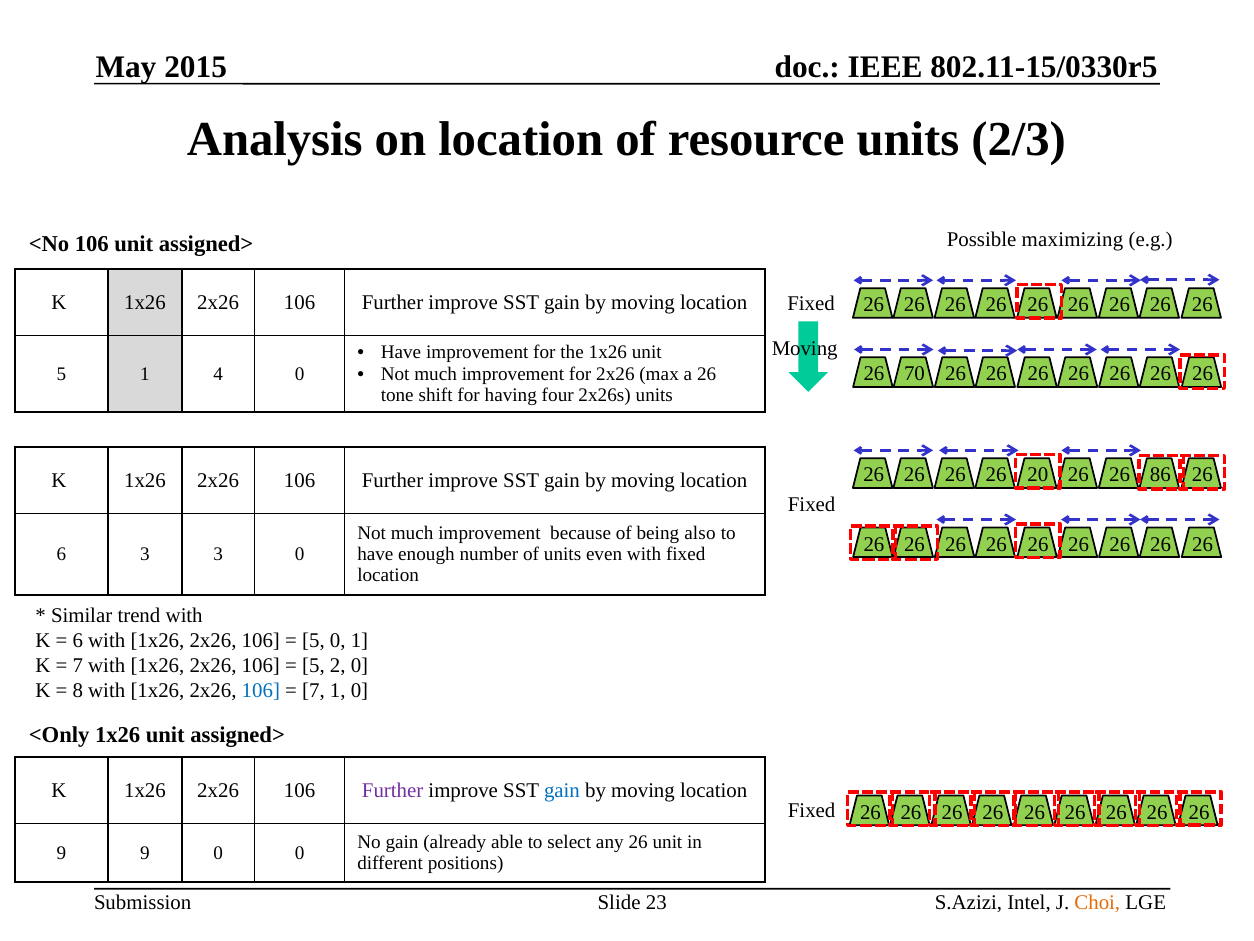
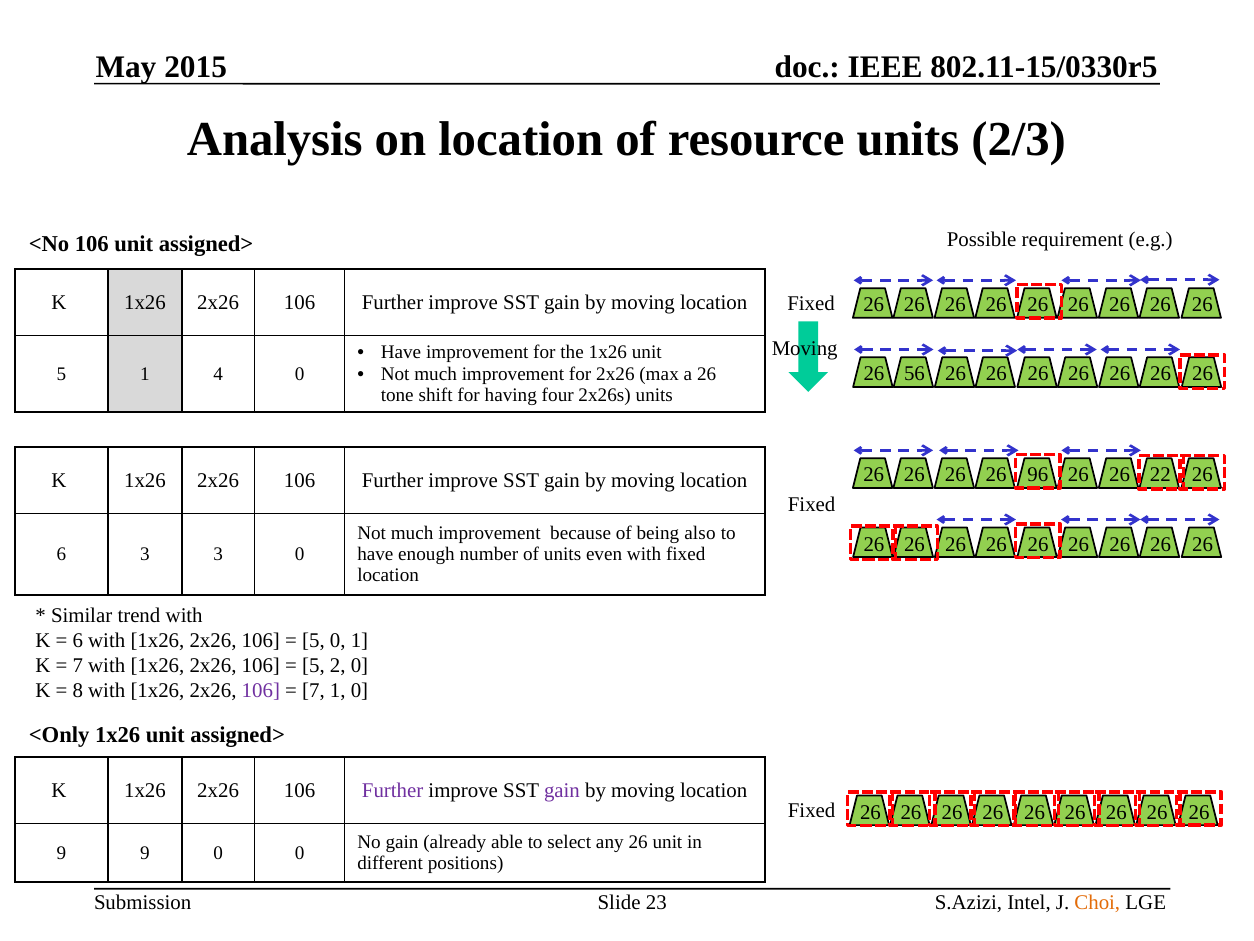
maximizing: maximizing -> requirement
70: 70 -> 56
20: 20 -> 96
86: 86 -> 22
106 at (261, 691) colour: blue -> purple
gain at (562, 790) colour: blue -> purple
